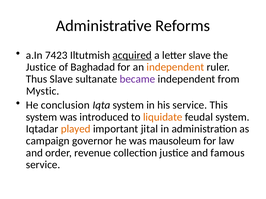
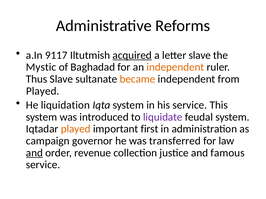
7423: 7423 -> 9117
Justice at (41, 67): Justice -> Mystic
became colour: purple -> orange
Mystic at (43, 91): Mystic -> Played
conclusion: conclusion -> liquidation
liquidate colour: orange -> purple
jital: jital -> first
mausoleum: mausoleum -> transferred
and at (34, 153) underline: none -> present
